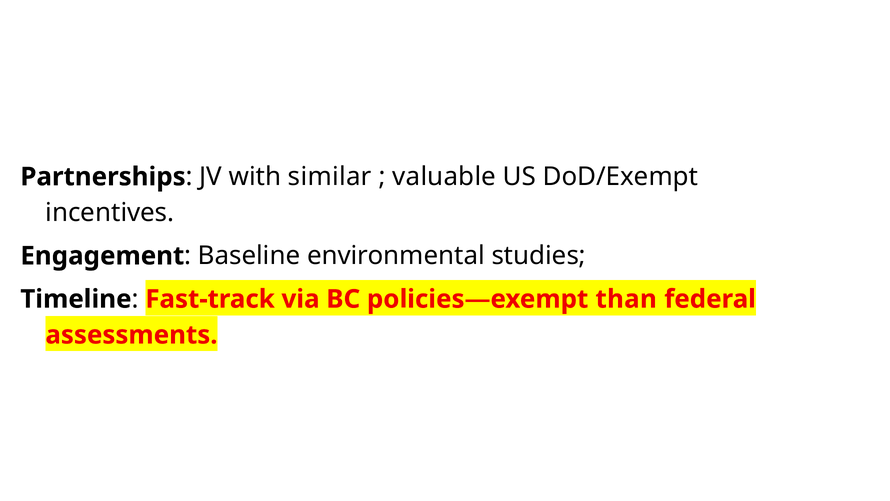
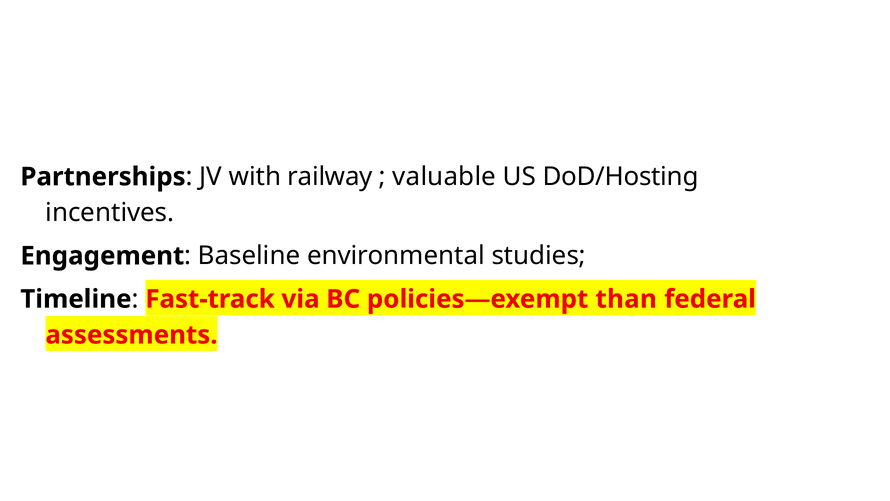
similar: similar -> railway
DoD/Exempt: DoD/Exempt -> DoD/Hosting
